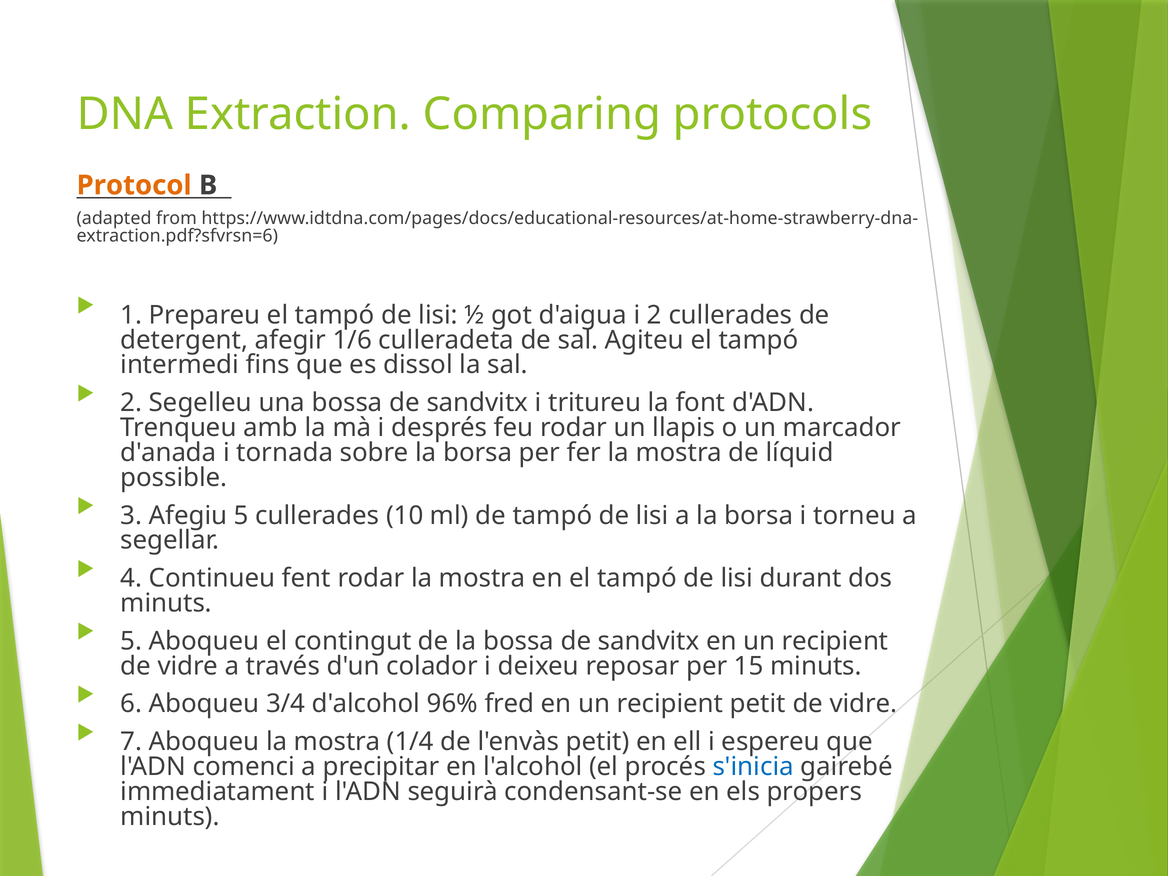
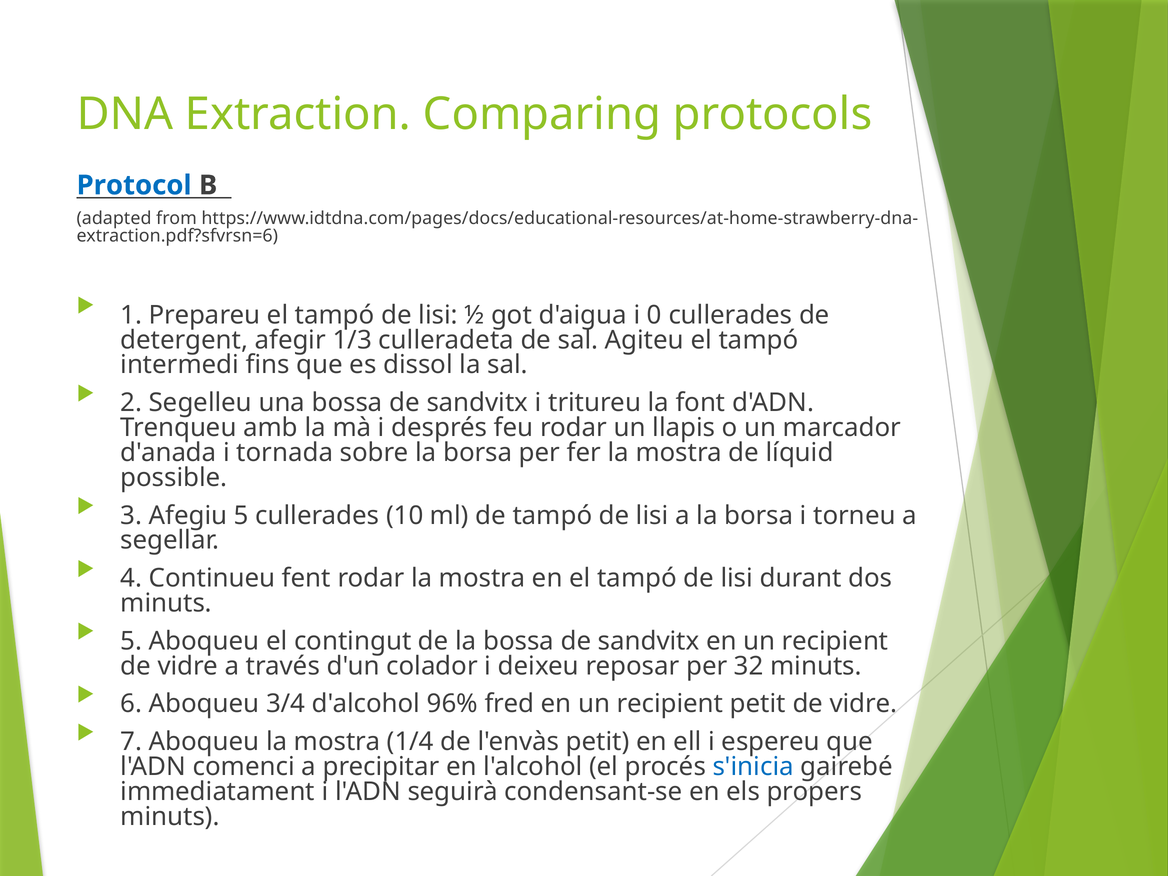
Protocol colour: orange -> blue
i 2: 2 -> 0
1/6: 1/6 -> 1/3
15: 15 -> 32
